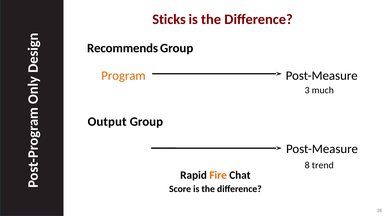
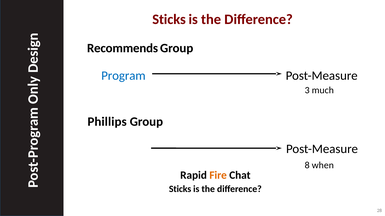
Program colour: orange -> blue
Output: Output -> Phillips
trend: trend -> when
Score at (180, 189): Score -> Sticks
